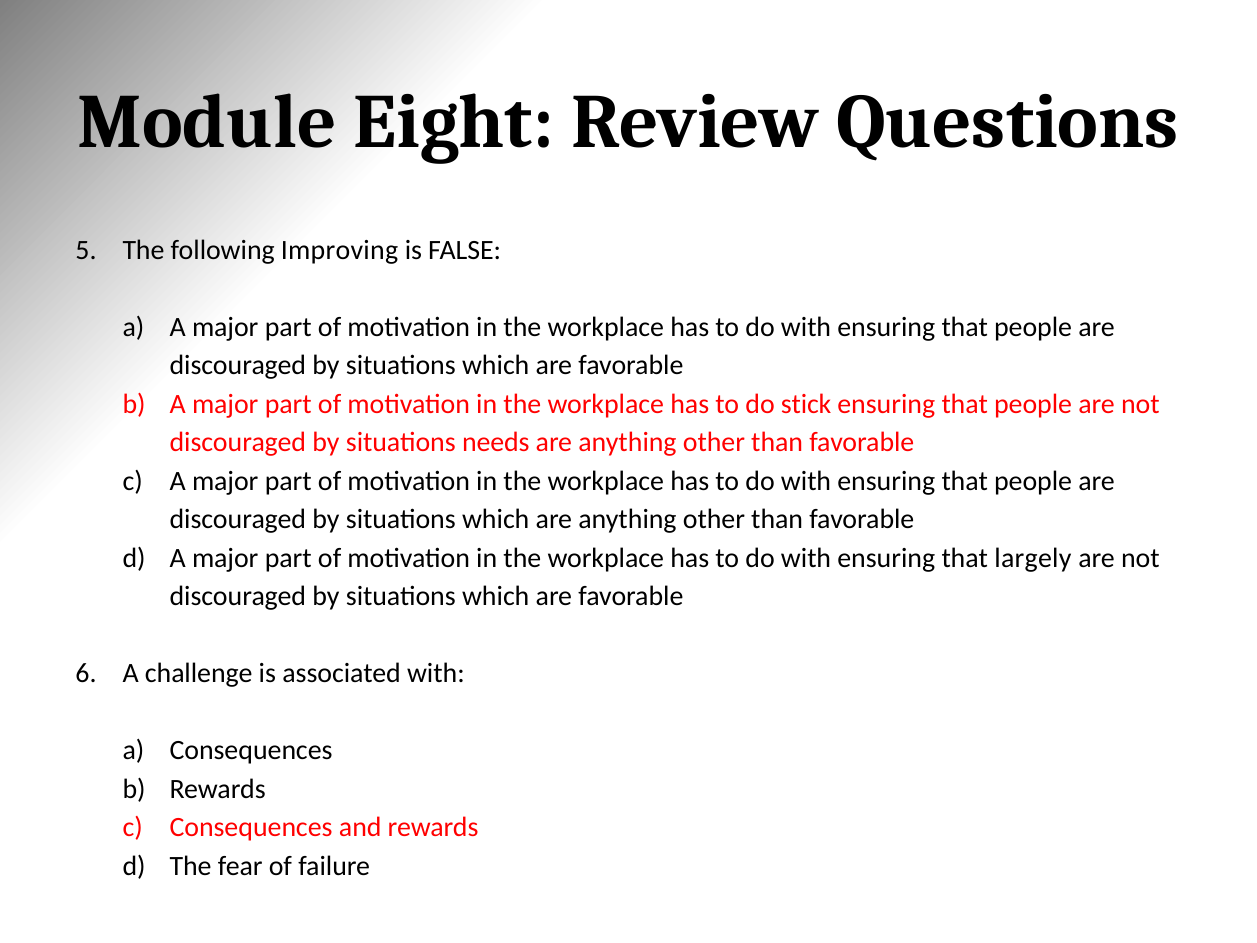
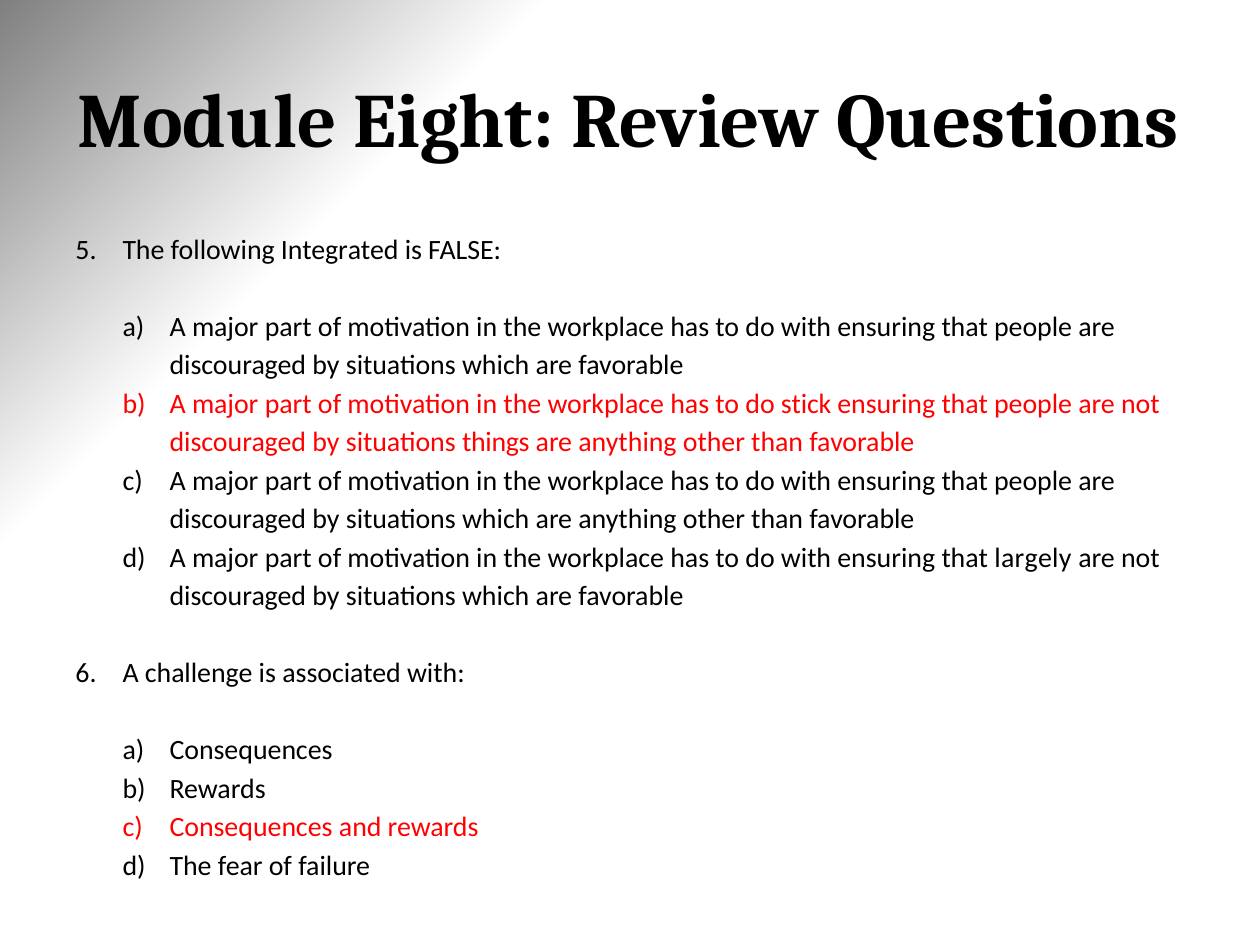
Improving: Improving -> Integrated
needs: needs -> things
